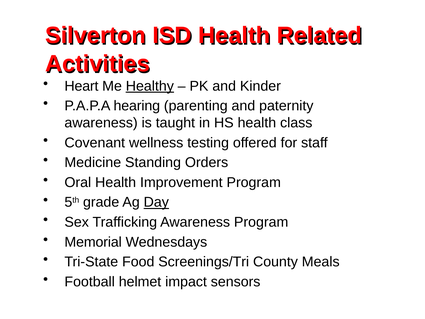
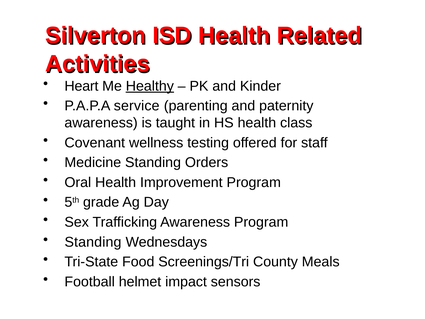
hearing: hearing -> service
Day underline: present -> none
Memorial at (93, 242): Memorial -> Standing
